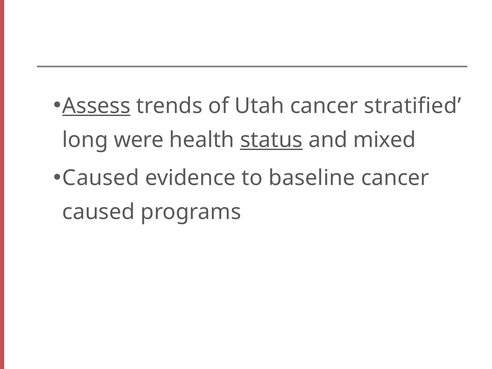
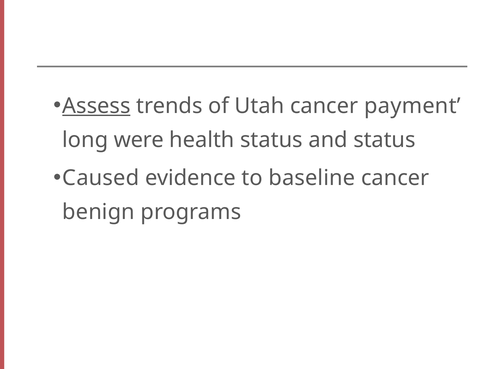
stratified: stratified -> payment
status at (271, 140) underline: present -> none
and mixed: mixed -> status
caused at (99, 212): caused -> benign
